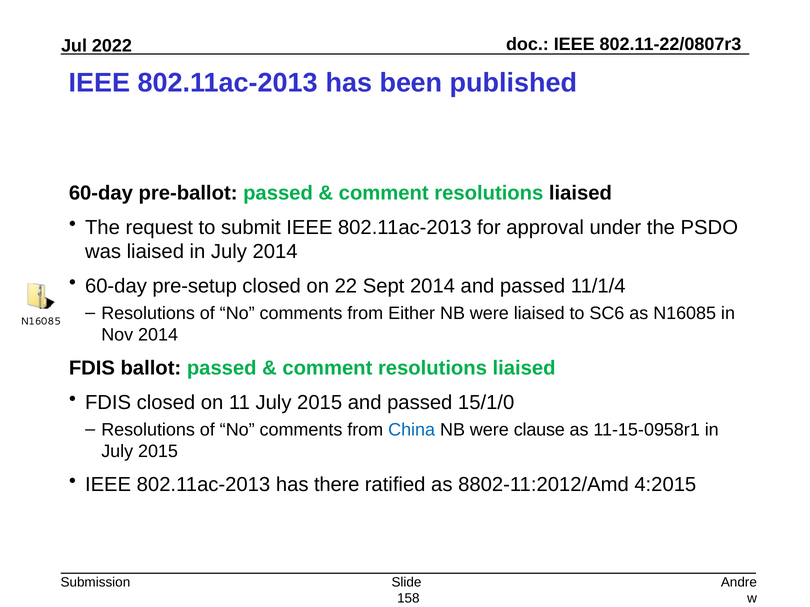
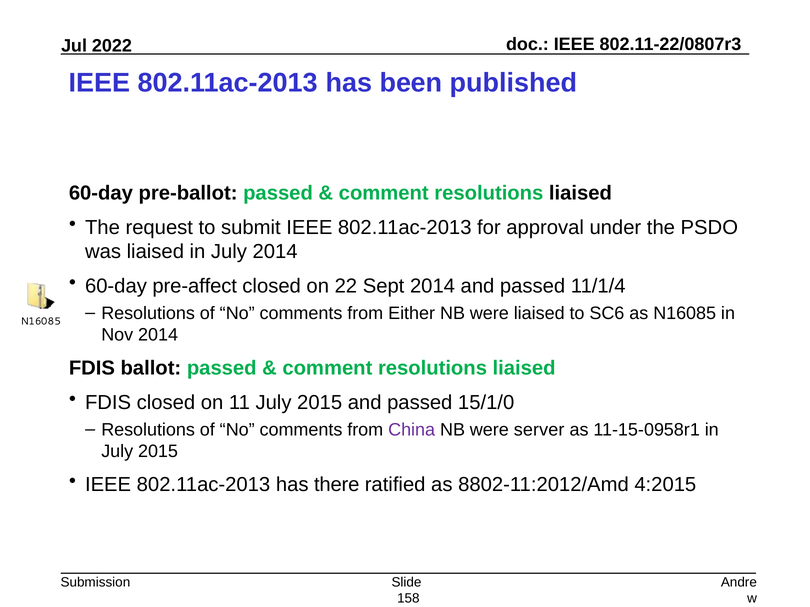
pre-setup: pre-setup -> pre-affect
China colour: blue -> purple
clause: clause -> server
